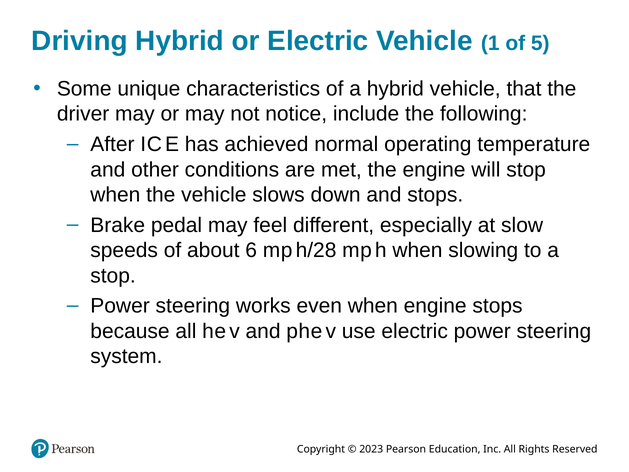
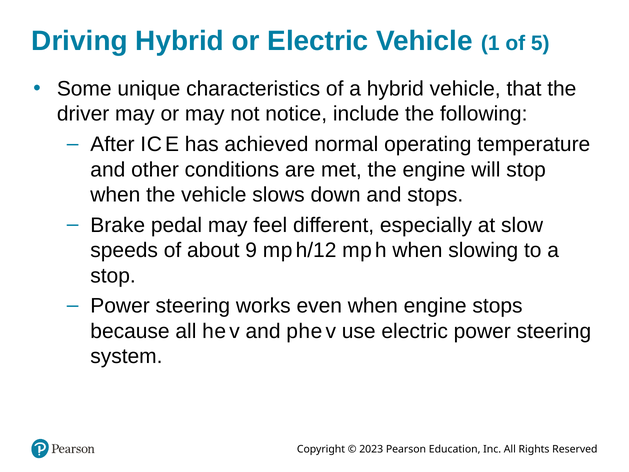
6: 6 -> 9
h/28: h/28 -> h/12
